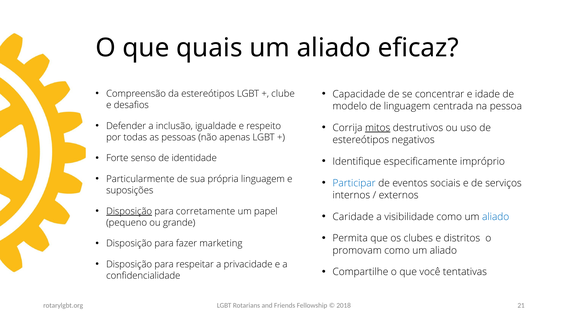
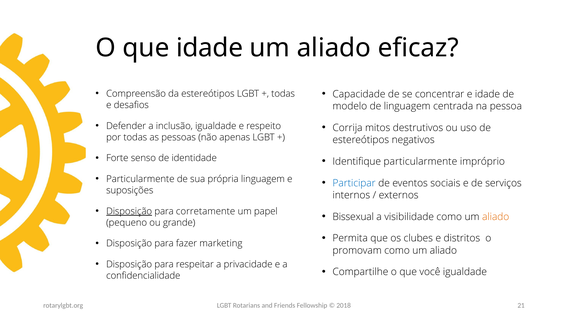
que quais: quais -> idade
clube at (283, 94): clube -> todas
mitos underline: present -> none
Identifique especificamente: especificamente -> particularmente
Caridade: Caridade -> Bissexual
aliado at (496, 216) colour: blue -> orange
você tentativas: tentativas -> igualdade
